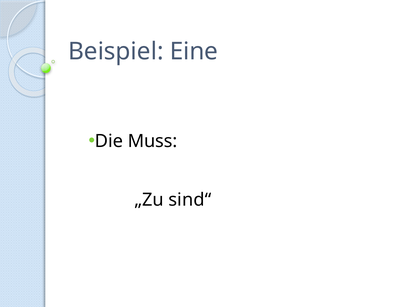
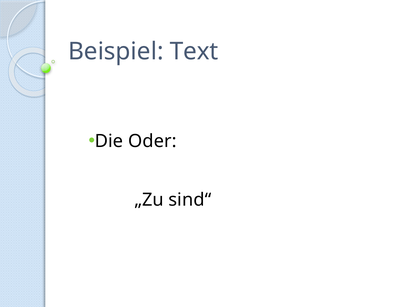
Eine: Eine -> Text
Muss: Muss -> Oder
